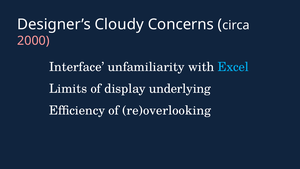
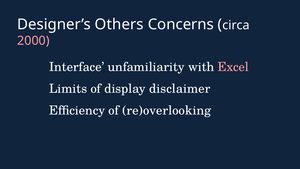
Cloudy: Cloudy -> Others
Excel colour: light blue -> pink
underlying: underlying -> disclaimer
